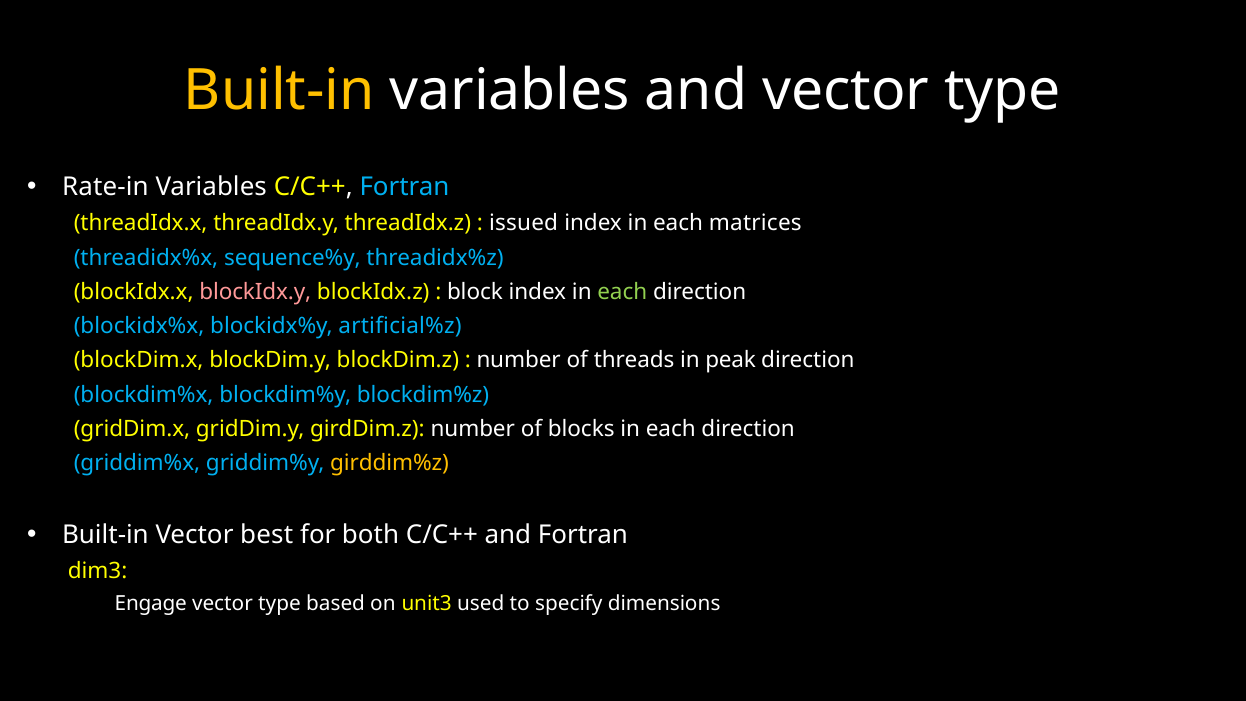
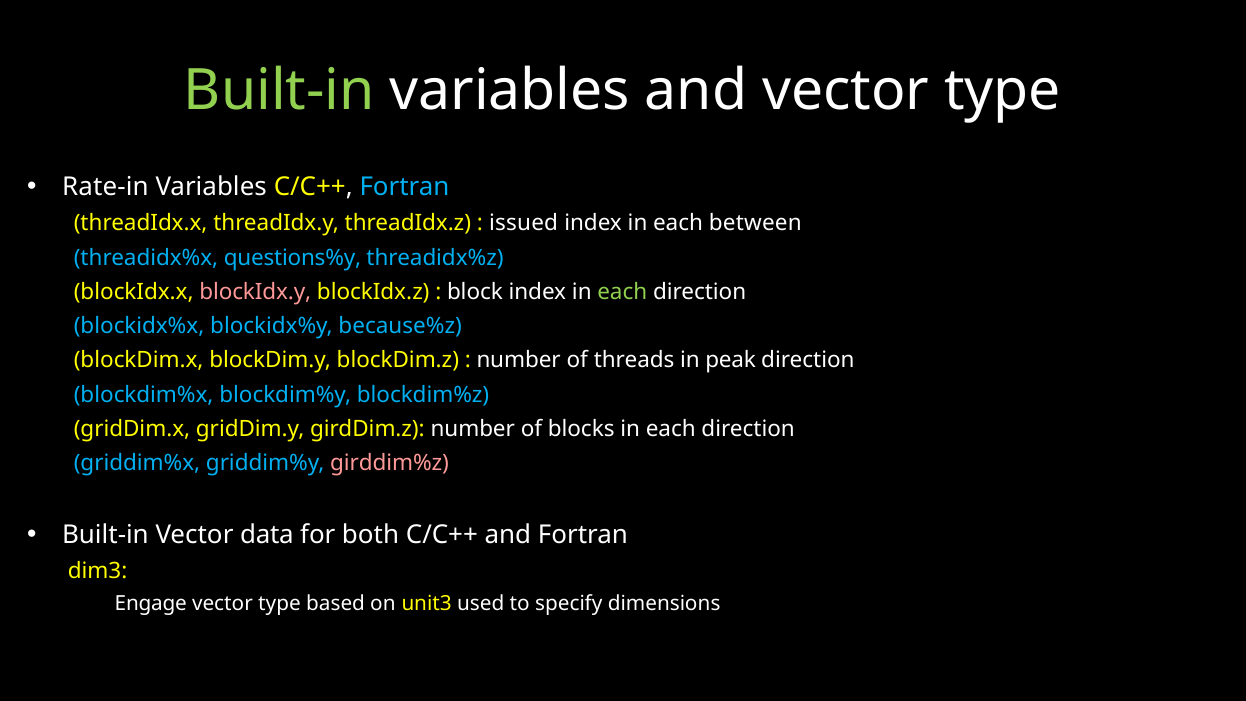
Built-in at (279, 90) colour: yellow -> light green
matrices: matrices -> between
sequence%y: sequence%y -> questions%y
artificial%z: artificial%z -> because%z
girddim%z colour: yellow -> pink
best: best -> data
